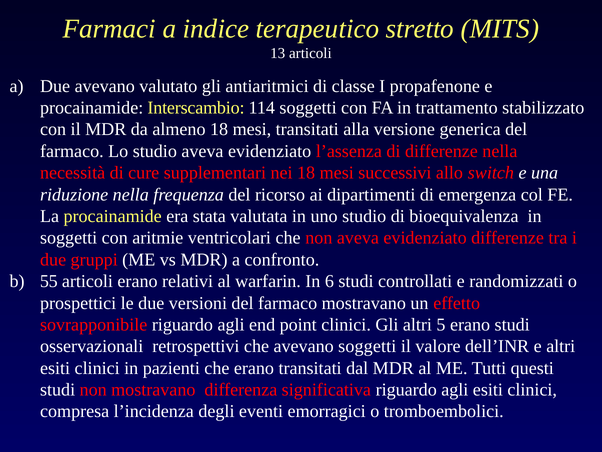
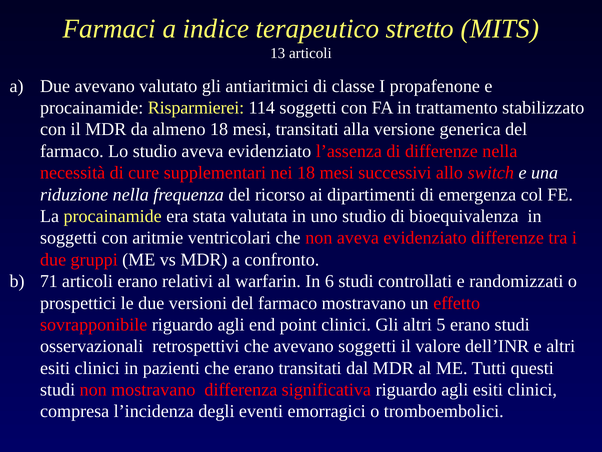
Interscambio: Interscambio -> Risparmierei
55: 55 -> 71
